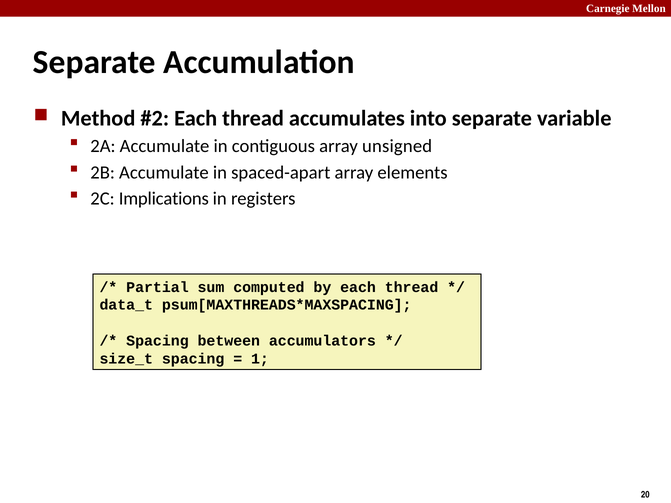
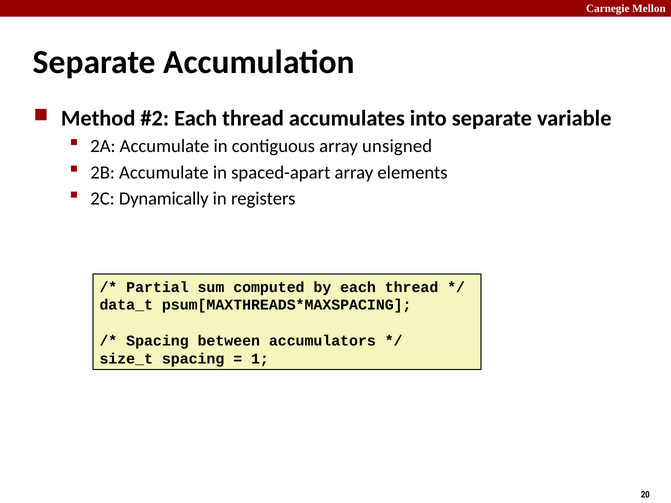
Implications: Implications -> Dynamically
